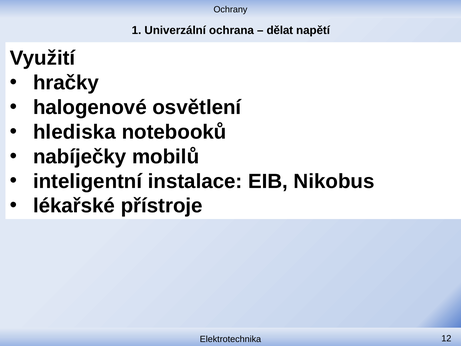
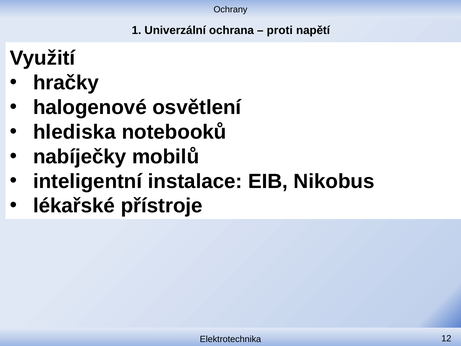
dělat: dělat -> proti
